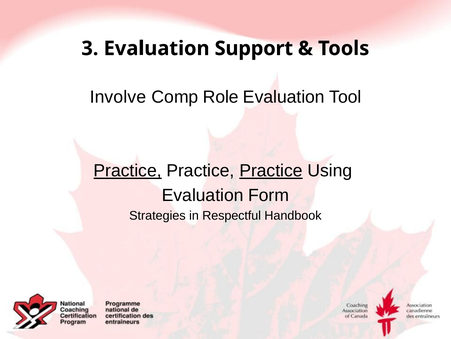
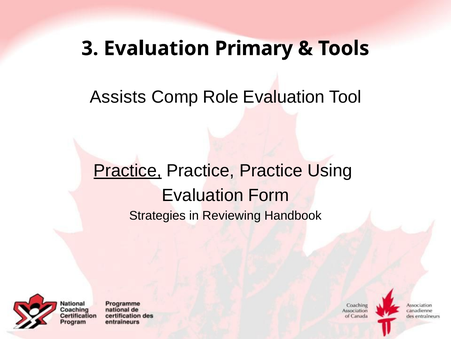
Support: Support -> Primary
Involve: Involve -> Assists
Practice at (271, 170) underline: present -> none
Respectful: Respectful -> Reviewing
